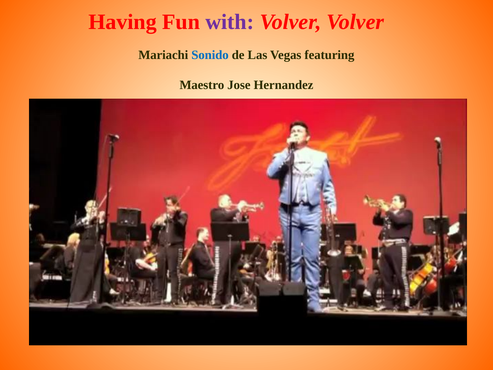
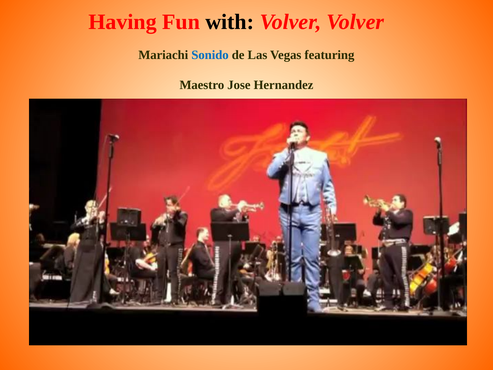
with colour: purple -> black
